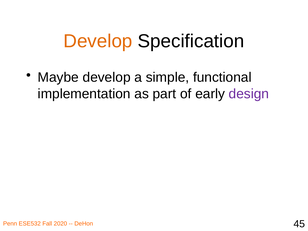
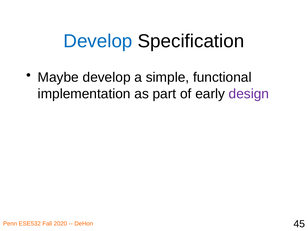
Develop at (98, 41) colour: orange -> blue
